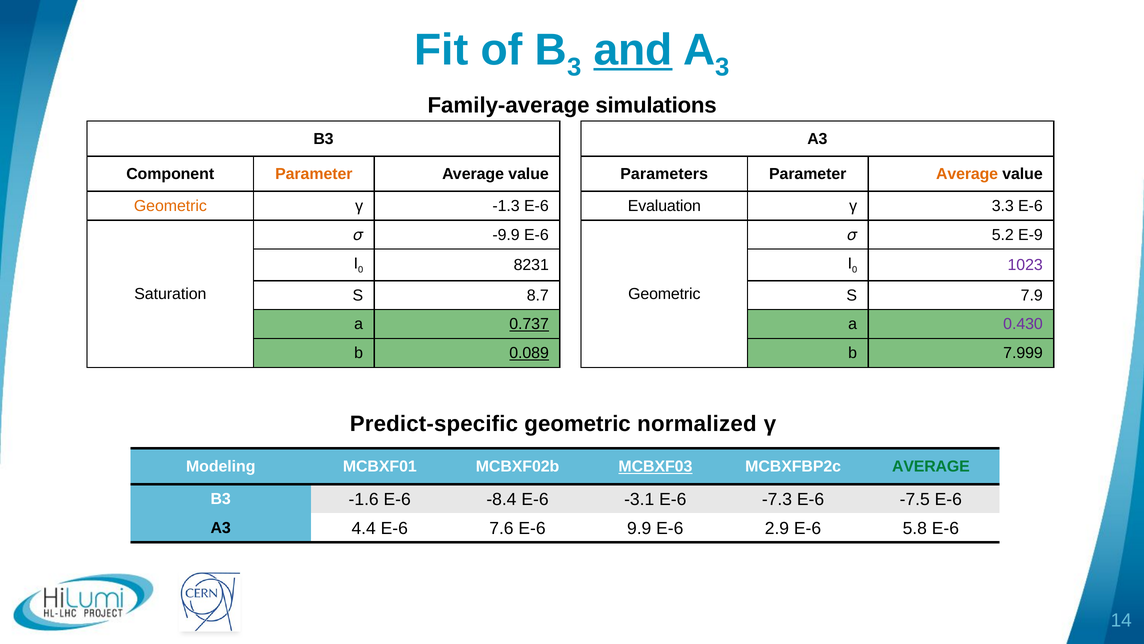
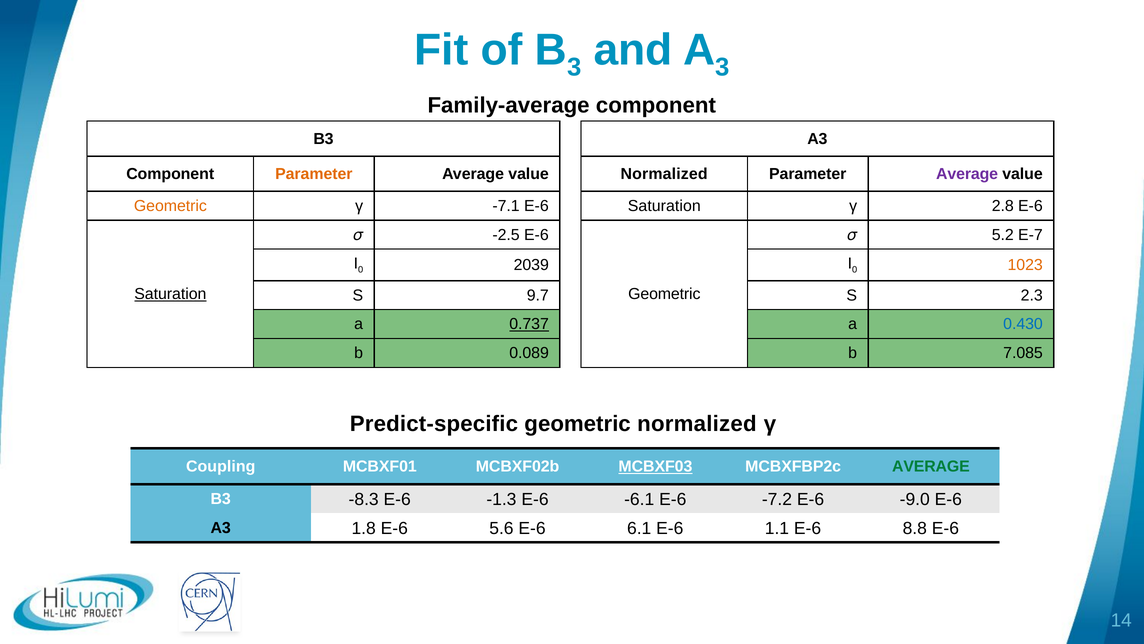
and underline: present -> none
Family-average simulations: simulations -> component
Parameters at (664, 174): Parameters -> Normalized
Average at (967, 174) colour: orange -> purple
-1.3: -1.3 -> -7.1
Evaluation at (664, 206): Evaluation -> Saturation
3.3: 3.3 -> 2.8
-9.9: -9.9 -> -2.5
E-9: E-9 -> E-7
8231: 8231 -> 2039
1023 colour: purple -> orange
Saturation at (170, 294) underline: none -> present
8.7: 8.7 -> 9.7
7.9: 7.9 -> 2.3
0.430 colour: purple -> blue
0.089 underline: present -> none
7.999: 7.999 -> 7.085
Modeling: Modeling -> Coupling
-1.6: -1.6 -> -8.3
-8.4: -8.4 -> -1.3
-3.1: -3.1 -> -6.1
-7.3: -7.3 -> -7.2
-7.5: -7.5 -> -9.0
4.4: 4.4 -> 1.8
7.6: 7.6 -> 5.6
9.9: 9.9 -> 6.1
2.9: 2.9 -> 1.1
5.8: 5.8 -> 8.8
